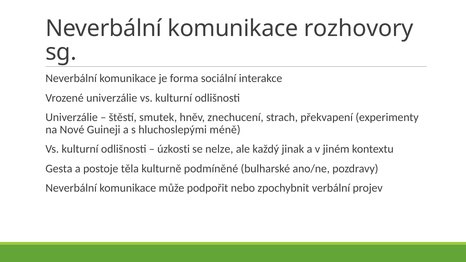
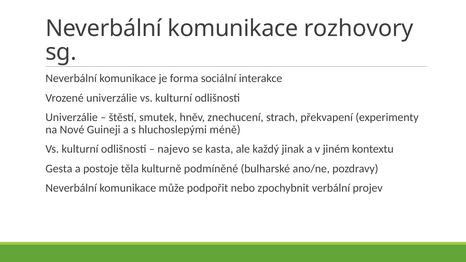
úzkosti: úzkosti -> najevo
nelze: nelze -> kasta
